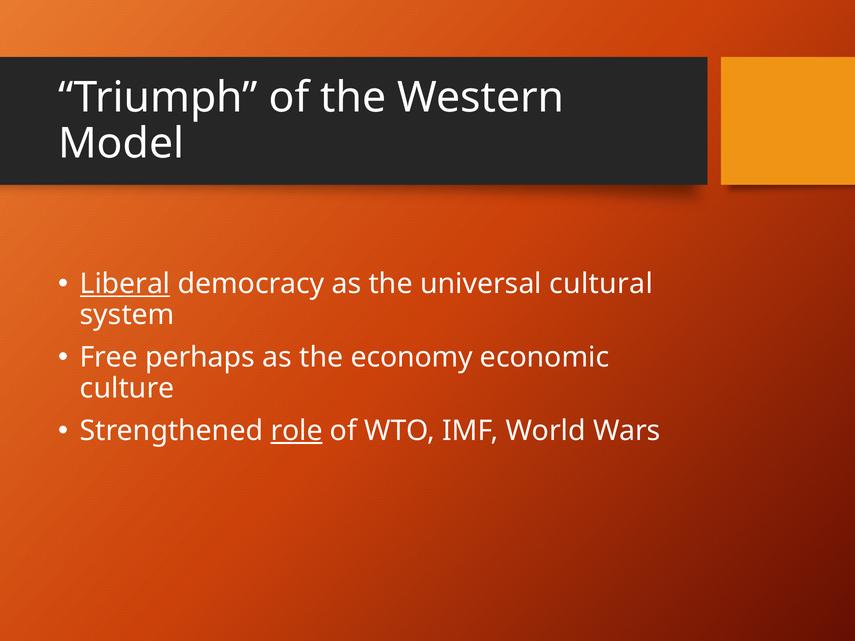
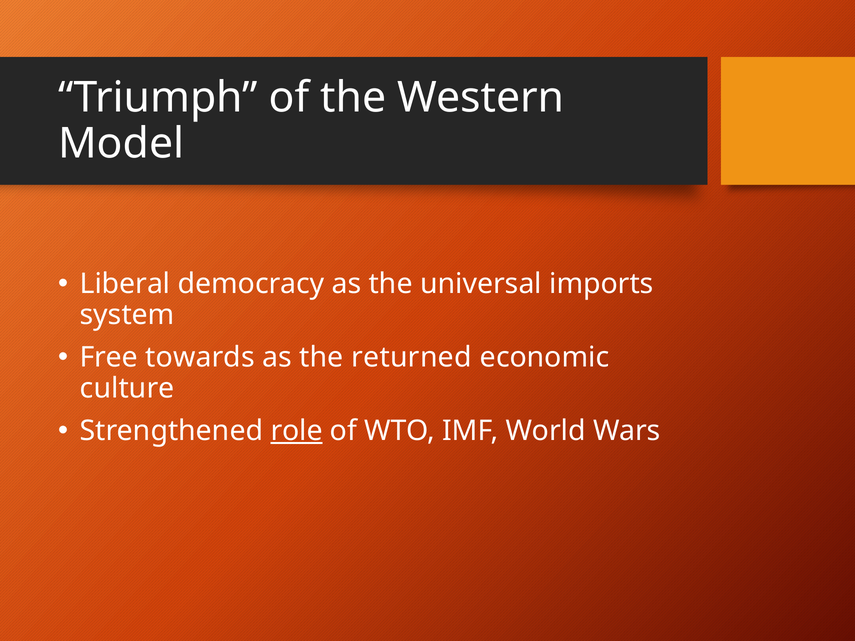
Liberal underline: present -> none
cultural: cultural -> imports
perhaps: perhaps -> towards
economy: economy -> returned
